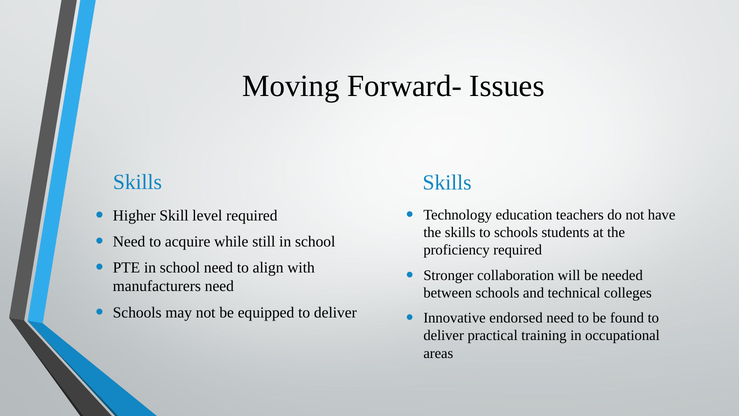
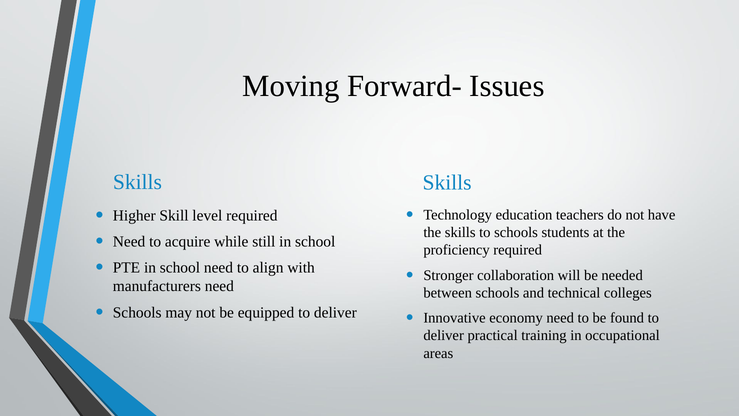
endorsed: endorsed -> economy
